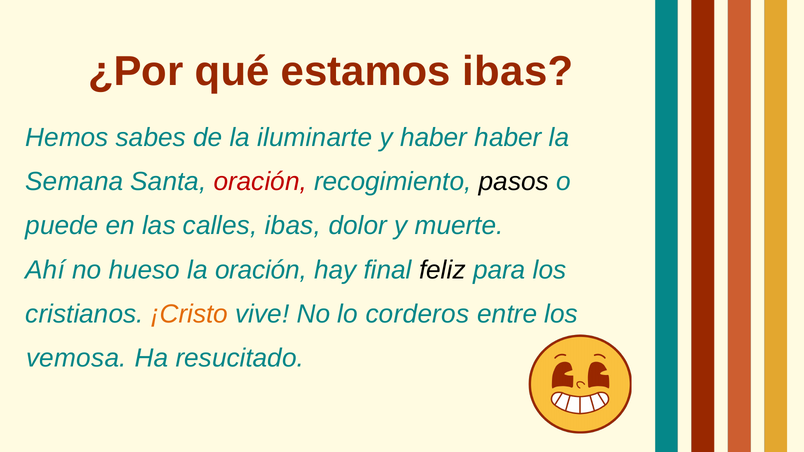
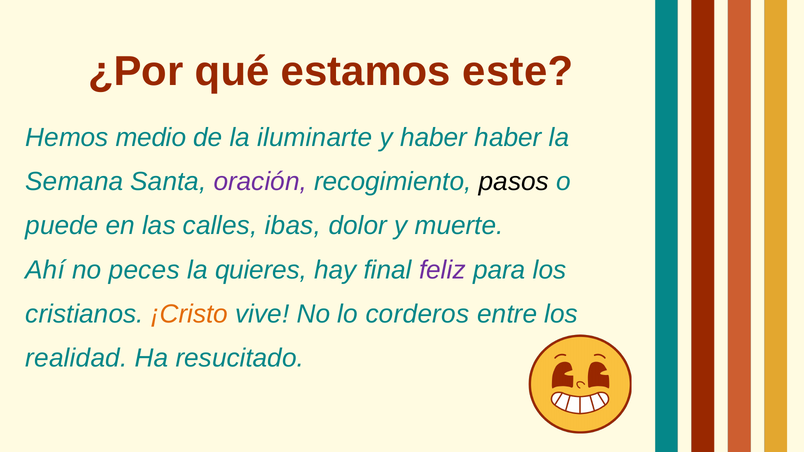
estamos ibas: ibas -> este
sabes: sabes -> medio
oración at (260, 182) colour: red -> purple
hueso: hueso -> peces
la oración: oración -> quieres
feliz colour: black -> purple
vemosa: vemosa -> realidad
